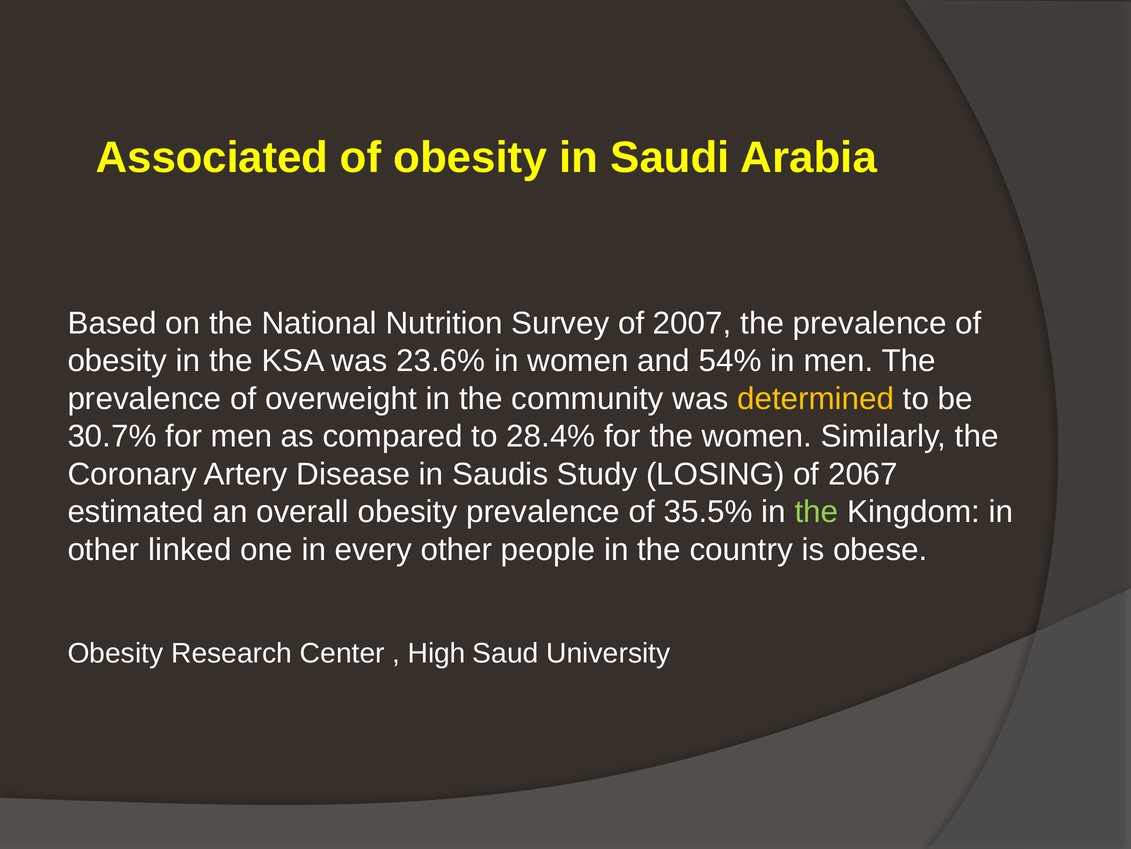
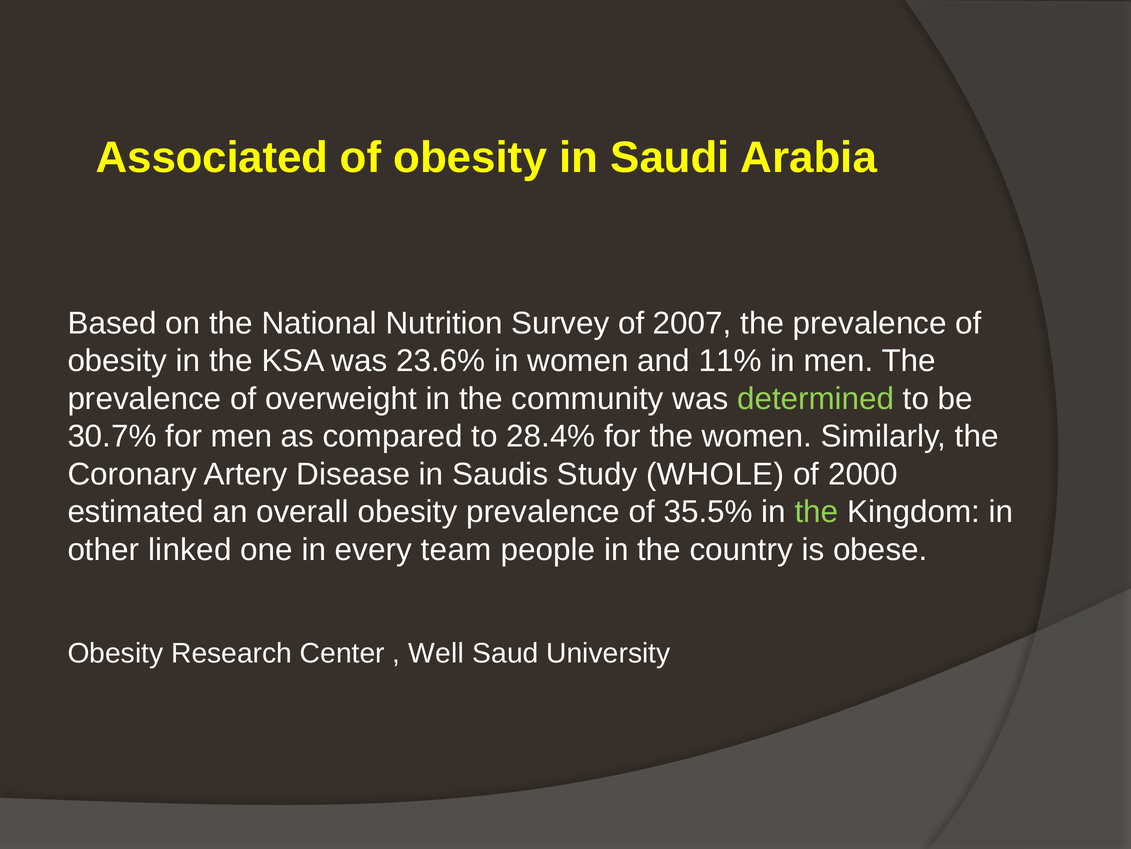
54%: 54% -> 11%
determined colour: yellow -> light green
LOSING: LOSING -> WHOLE
2067: 2067 -> 2000
every other: other -> team
High: High -> Well
